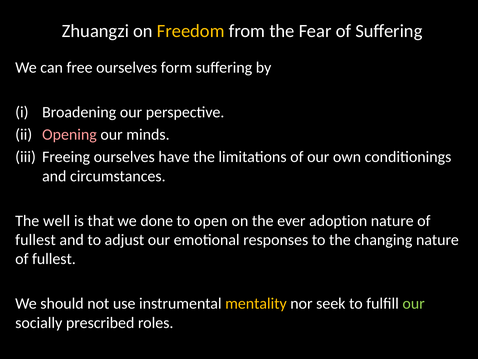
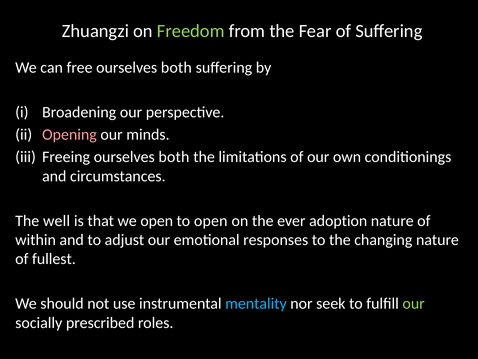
Freedom colour: yellow -> light green
free ourselves form: form -> both
Freeing ourselves have: have -> both
we done: done -> open
fullest at (36, 240): fullest -> within
mentality colour: yellow -> light blue
